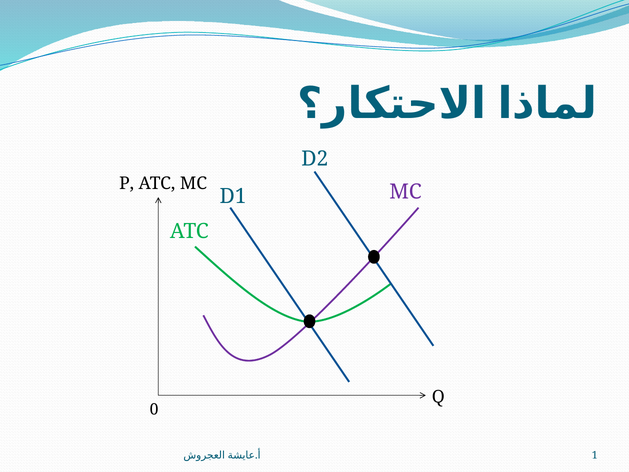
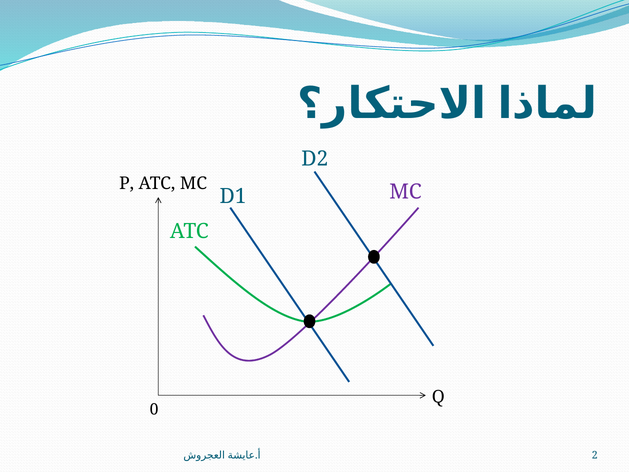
1: 1 -> 2
